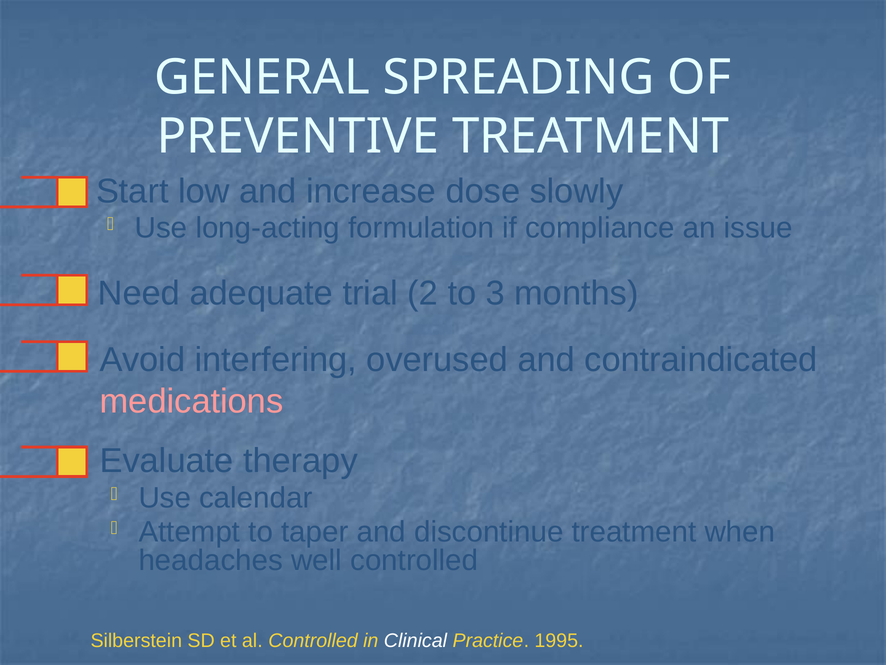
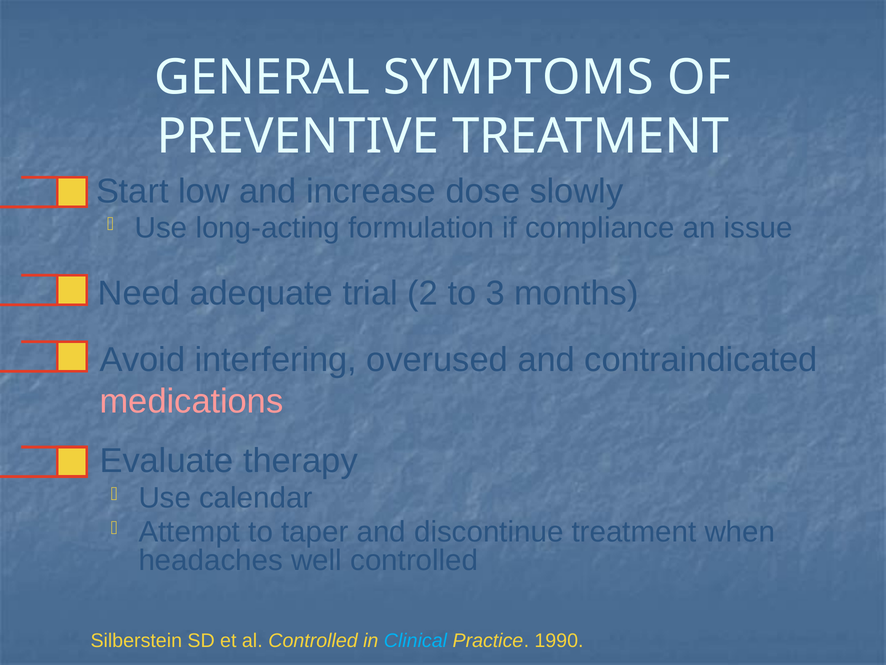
SPREADING: SPREADING -> SYMPTOMS
Clinical colour: white -> light blue
1995: 1995 -> 1990
